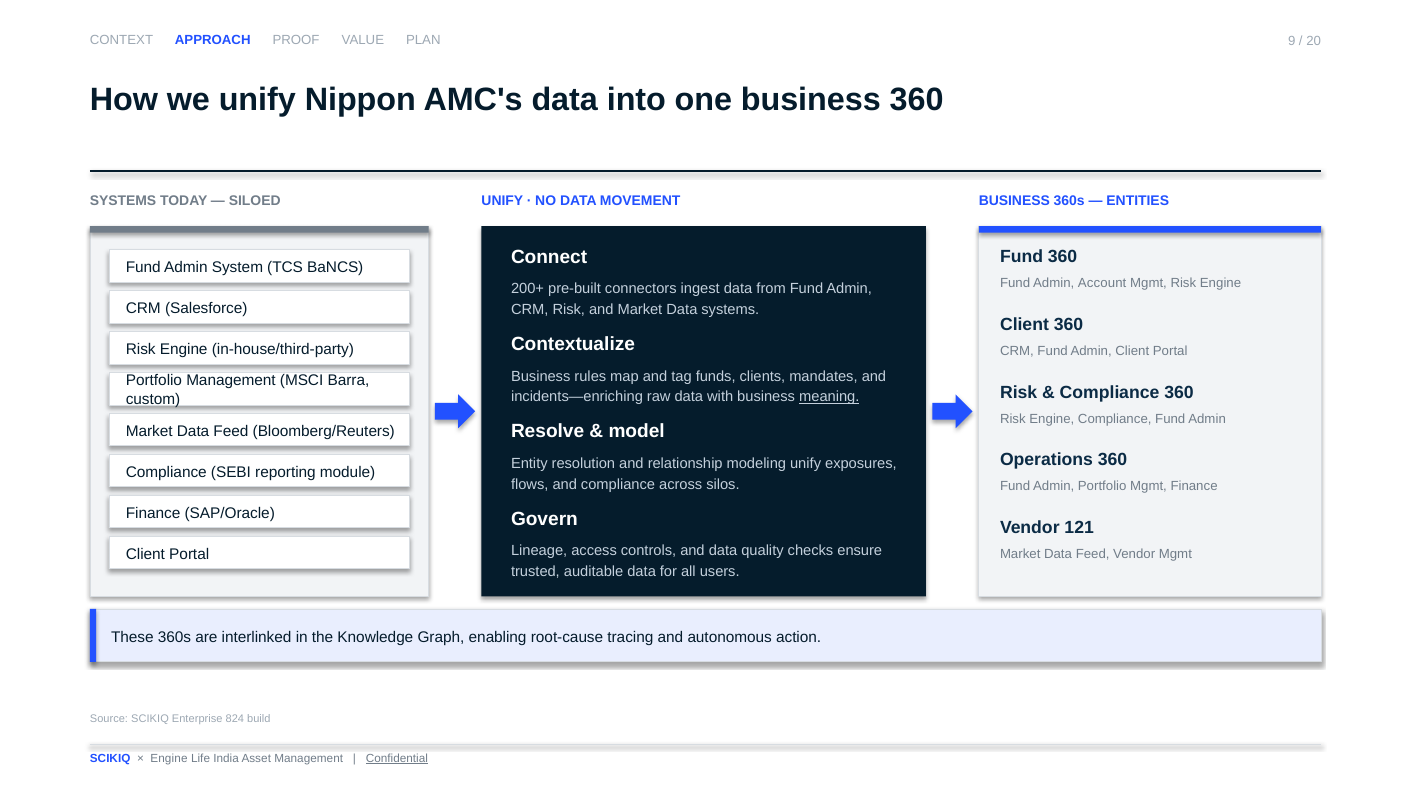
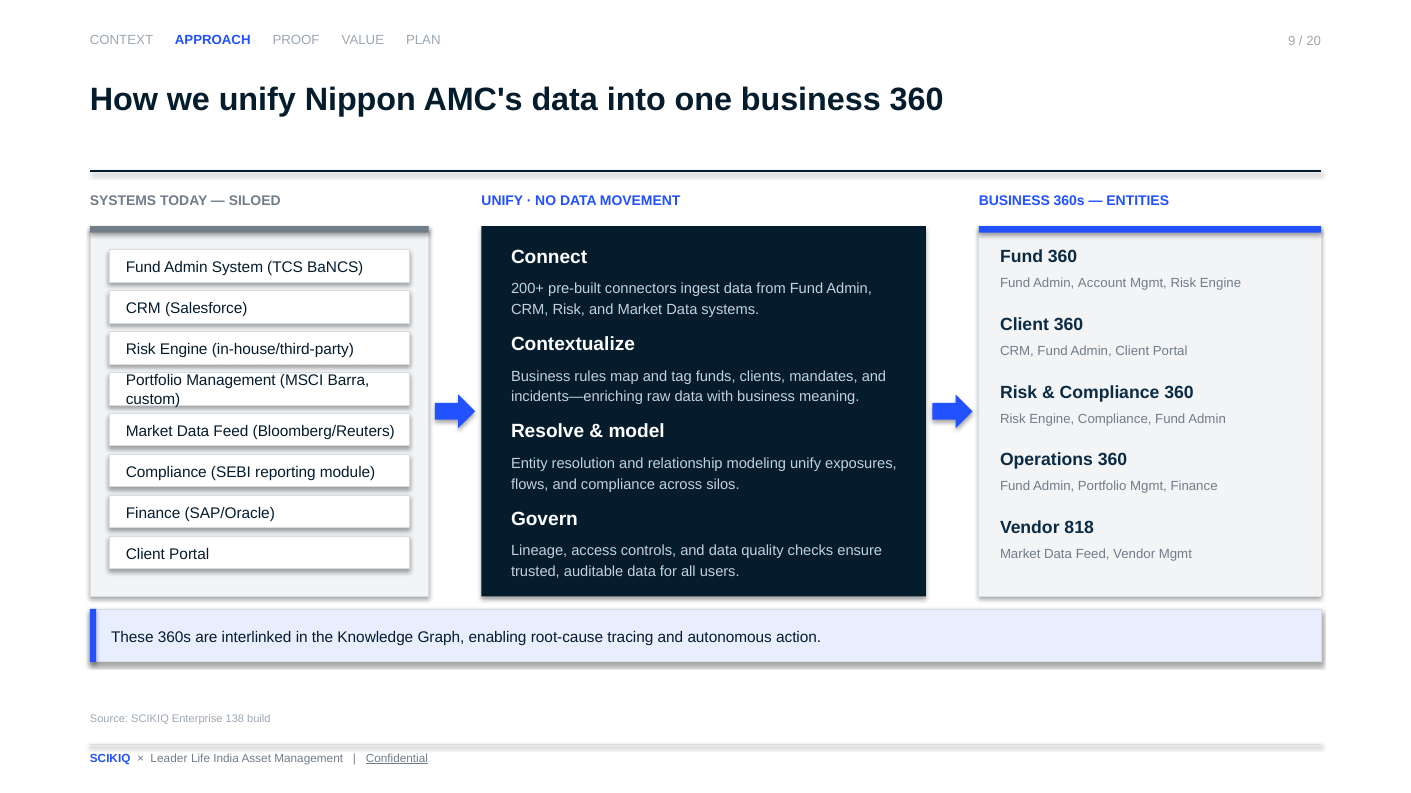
meaning underline: present -> none
121: 121 -> 818
824: 824 -> 138
Engine at (169, 759): Engine -> Leader
